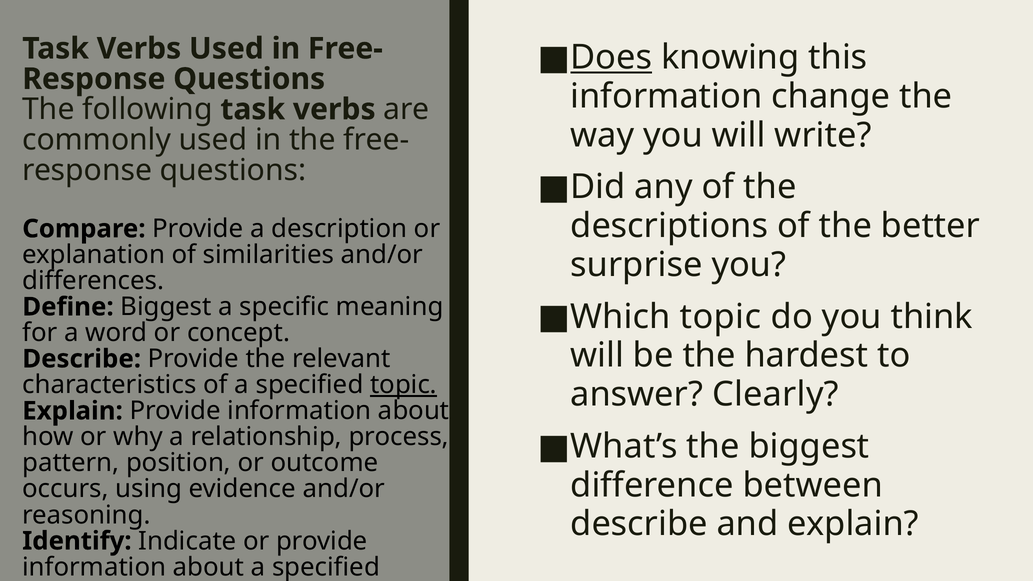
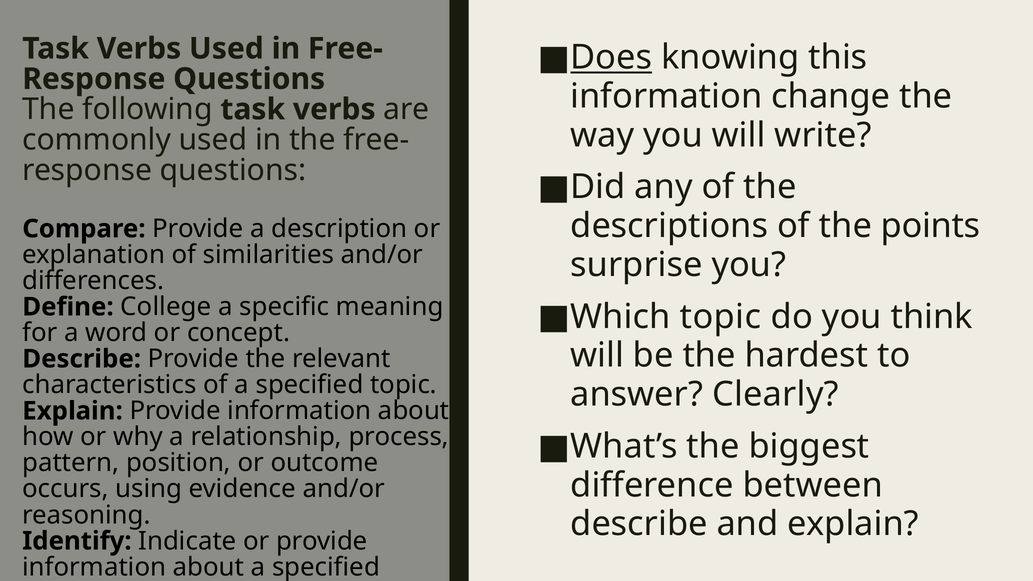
better: better -> points
Define Biggest: Biggest -> College
topic at (404, 385) underline: present -> none
